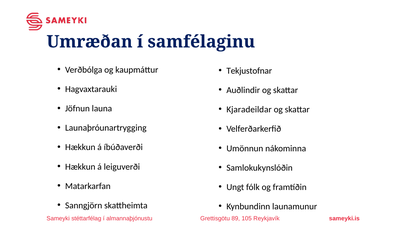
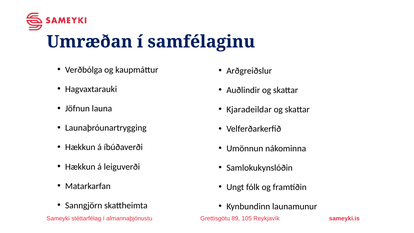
Tekjustofnar: Tekjustofnar -> Arðgreiðslur
